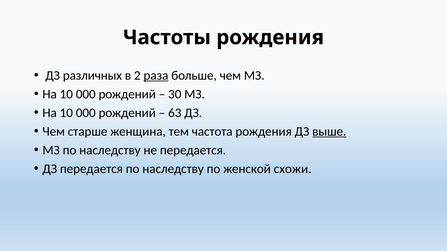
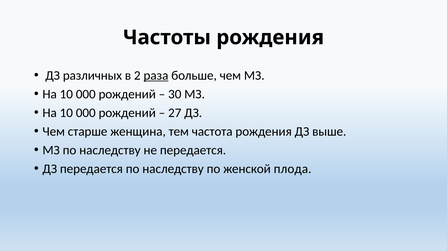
63: 63 -> 27
выше underline: present -> none
схожи: схожи -> плода
